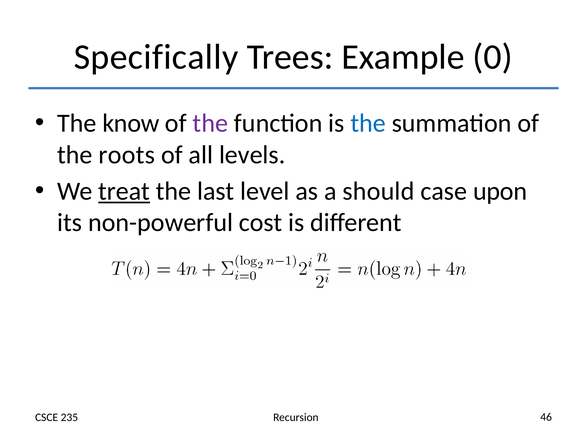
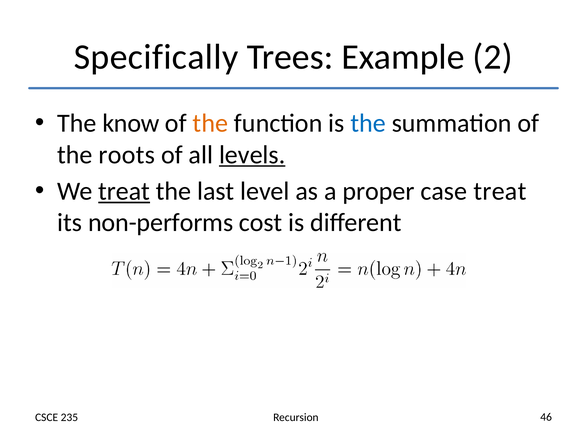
0: 0 -> 2
the at (210, 123) colour: purple -> orange
levels underline: none -> present
should: should -> proper
case upon: upon -> treat
non-powerful: non-powerful -> non-performs
